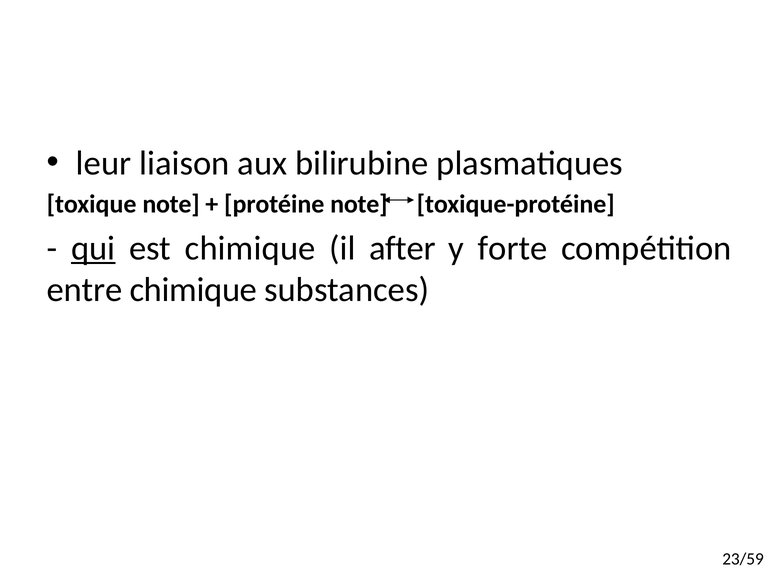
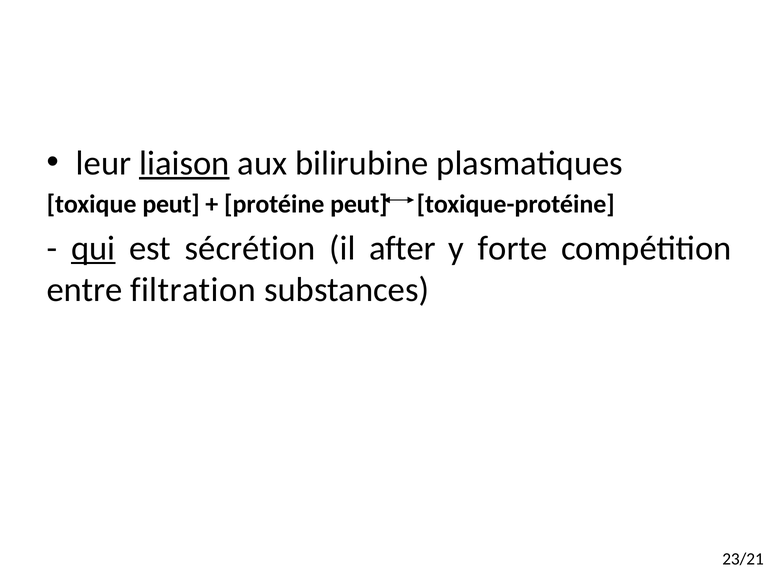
liaison underline: none -> present
toxique note: note -> peut
protéine note: note -> peut
est chimique: chimique -> sécrétion
entre chimique: chimique -> filtration
23/59: 23/59 -> 23/21
